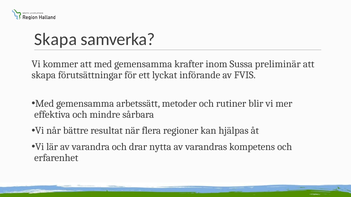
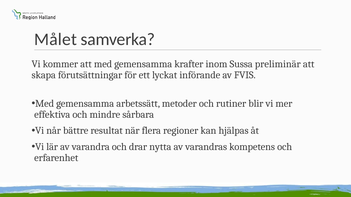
Skapa at (56, 39): Skapa -> Målet
